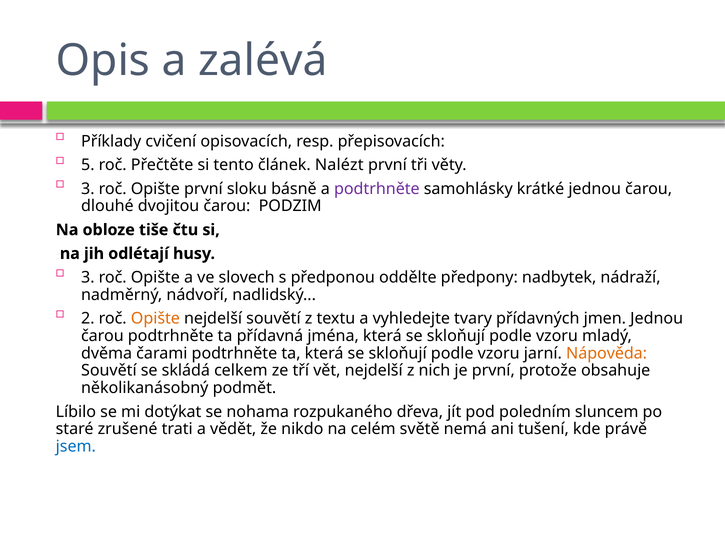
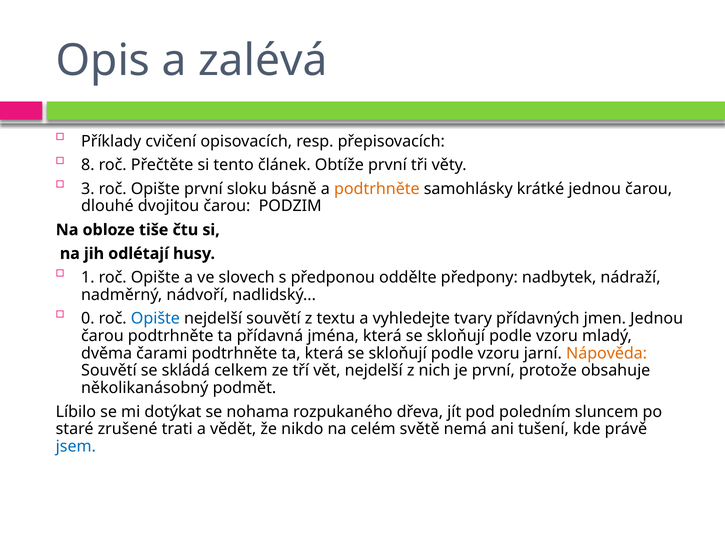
5: 5 -> 8
Nalézt: Nalézt -> Obtíže
podtrhněte at (377, 189) colour: purple -> orange
3 at (88, 277): 3 -> 1
2: 2 -> 0
Opište at (155, 318) colour: orange -> blue
